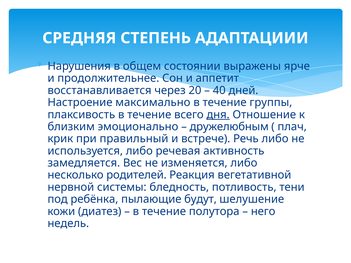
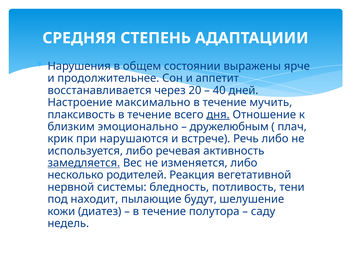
группы: группы -> мучить
правильный: правильный -> нарушаются
замедляется underline: none -> present
ребёнка: ребёнка -> находит
него: него -> саду
